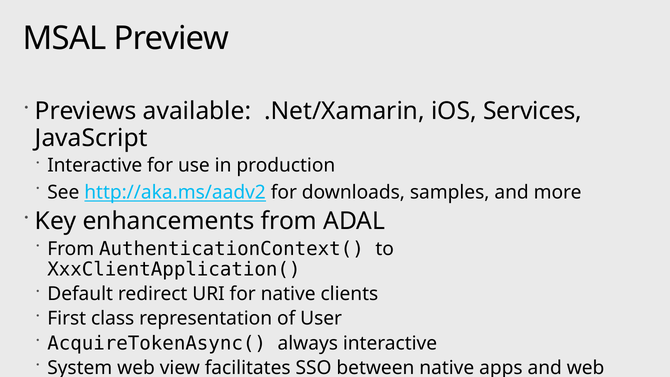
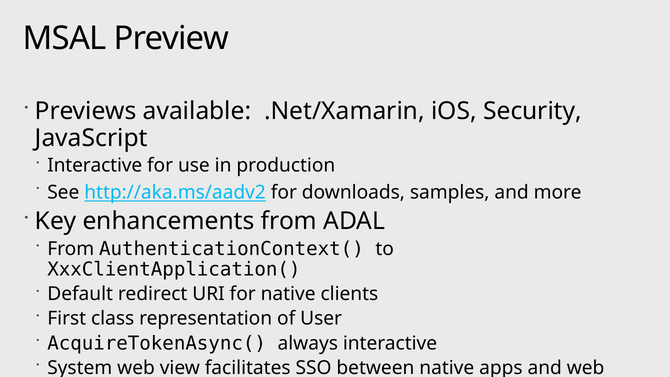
Services: Services -> Security
